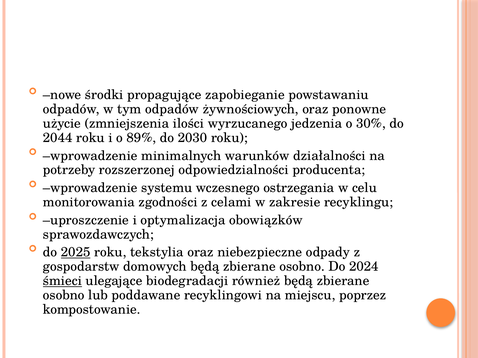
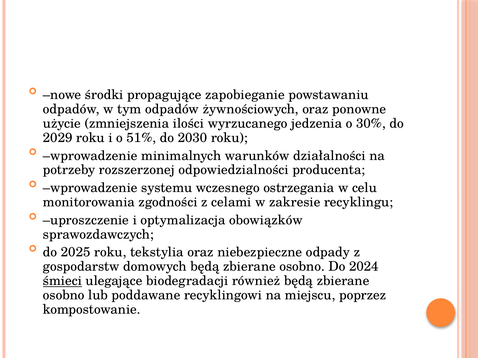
2044: 2044 -> 2029
89%: 89% -> 51%
2025 underline: present -> none
